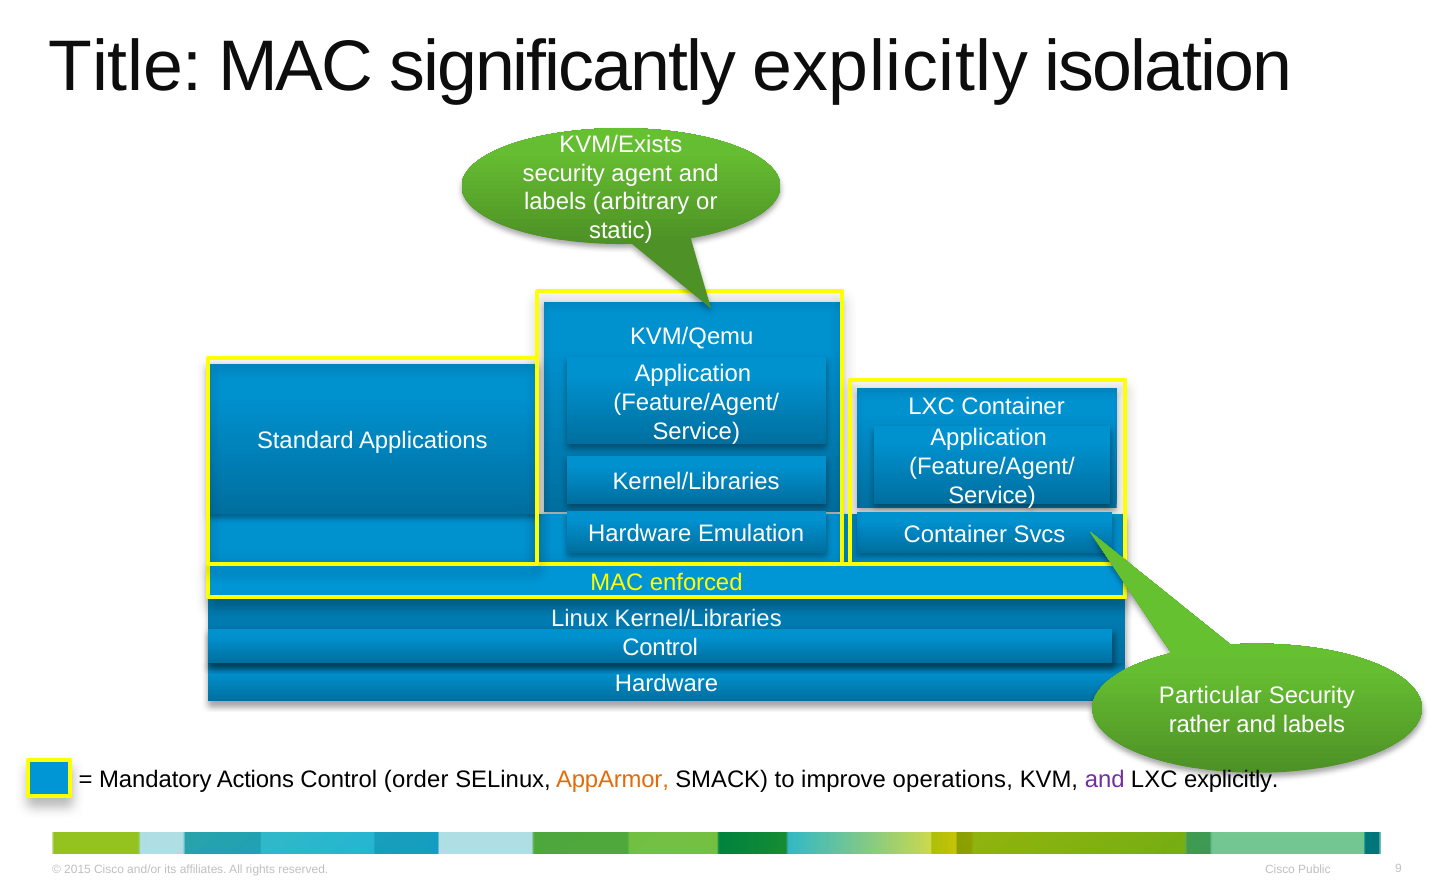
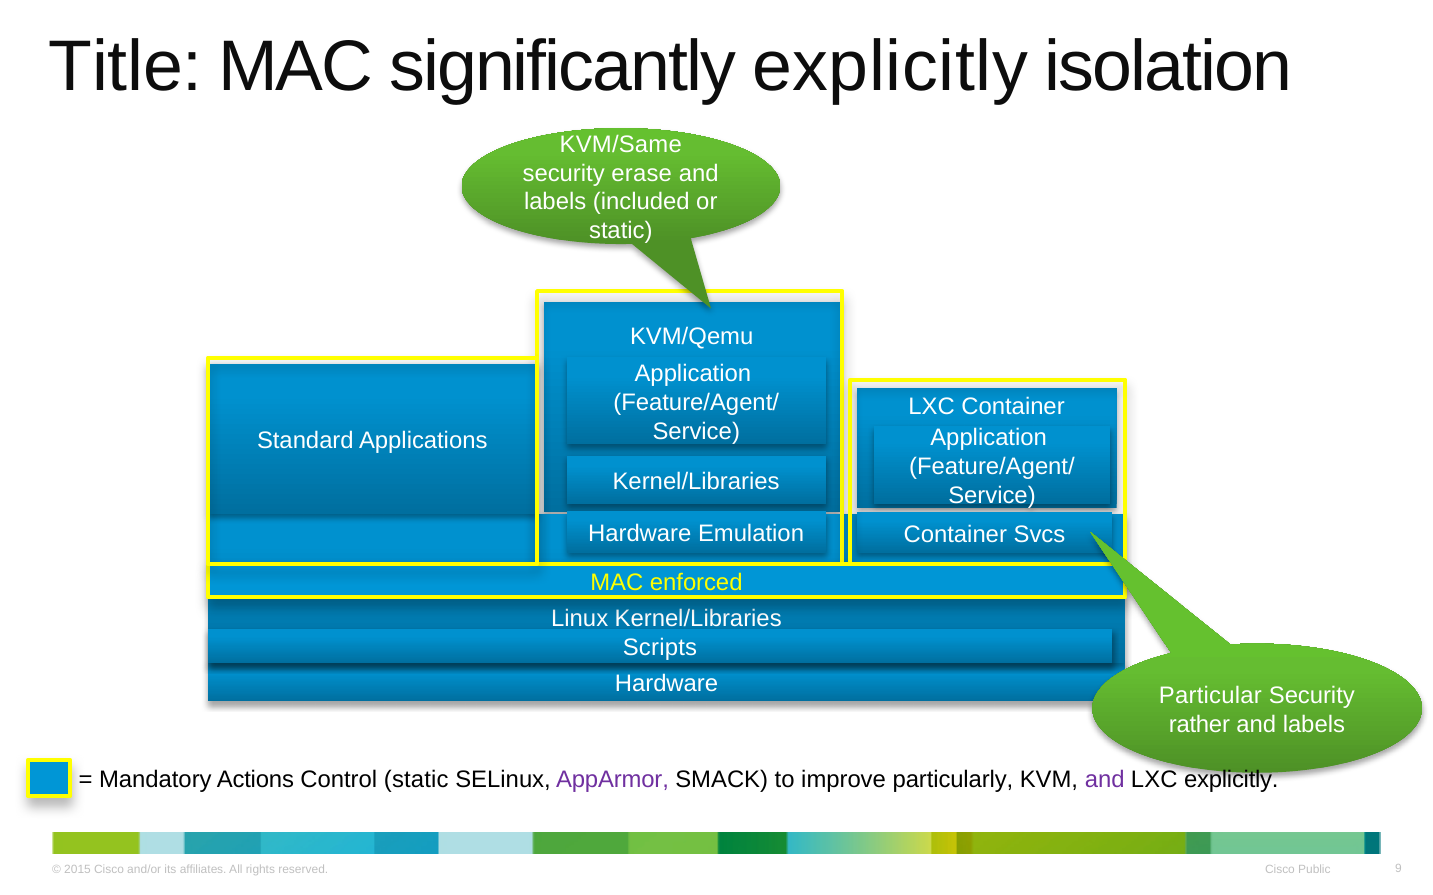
KVM/Exists: KVM/Exists -> KVM/Same
agent: agent -> erase
arbitrary: arbitrary -> included
Control at (660, 648): Control -> Scripts
Control order: order -> static
AppArmor colour: orange -> purple
operations: operations -> particularly
